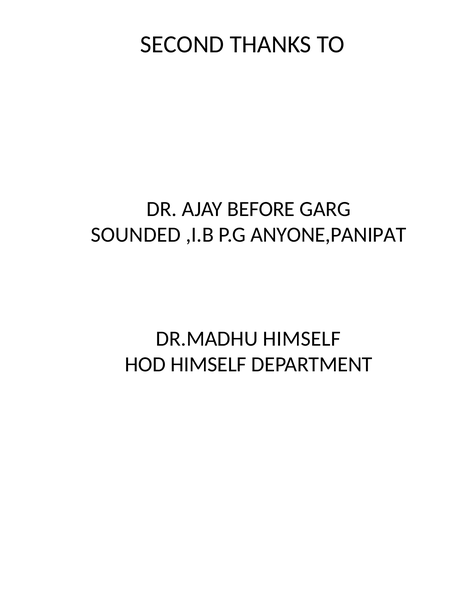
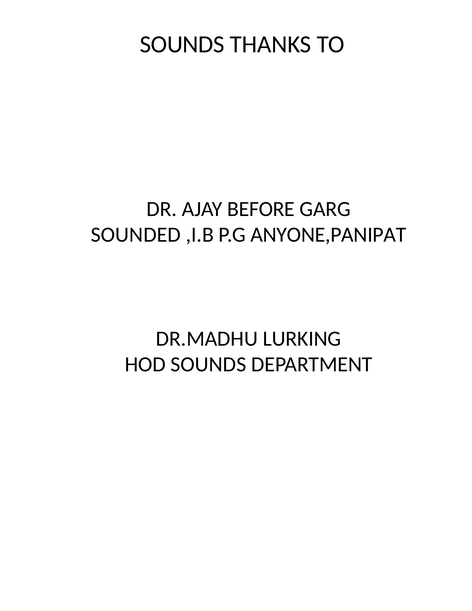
SECOND at (182, 44): SECOND -> SOUNDS
DR.MADHU HIMSELF: HIMSELF -> LURKING
HOD HIMSELF: HIMSELF -> SOUNDS
